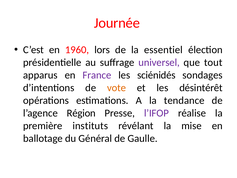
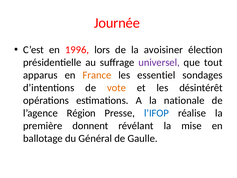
1960: 1960 -> 1996
essentiel: essentiel -> avoisiner
France colour: purple -> orange
sciénidés: sciénidés -> essentiel
tendance: tendance -> nationale
l’IFOP colour: purple -> blue
instituts: instituts -> donnent
